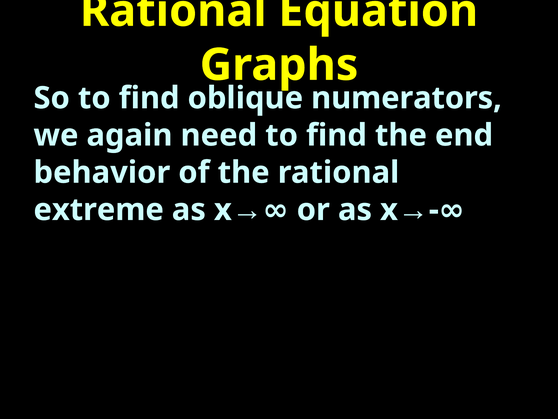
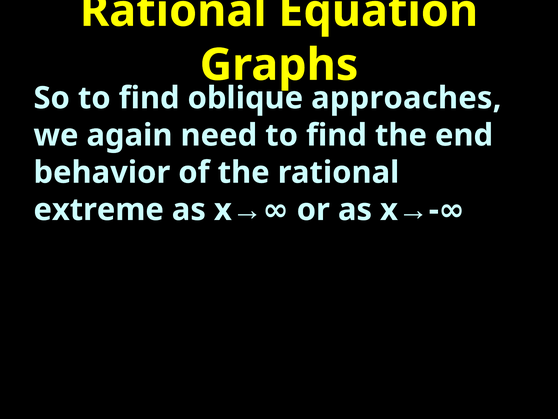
numerators: numerators -> approaches
